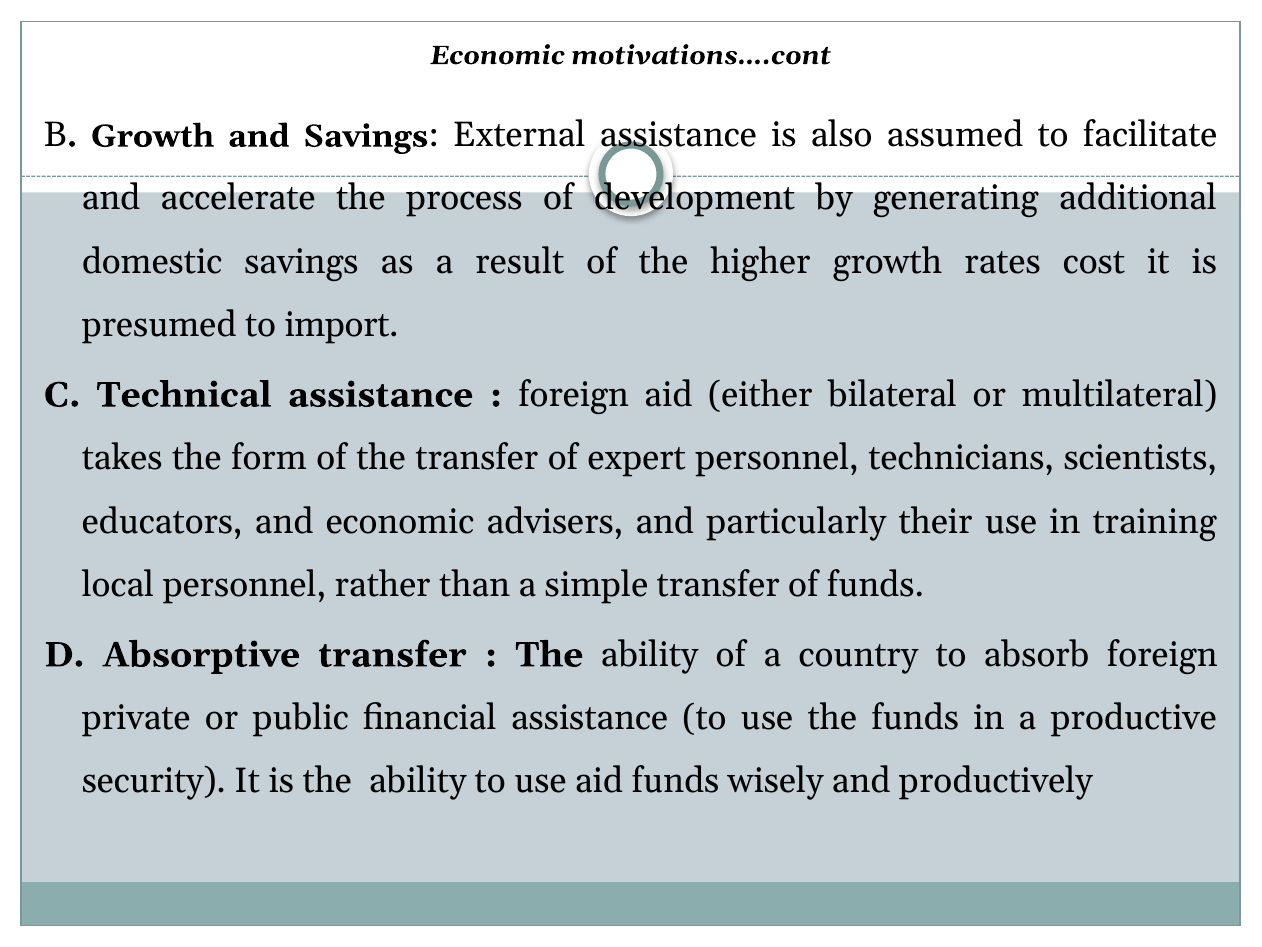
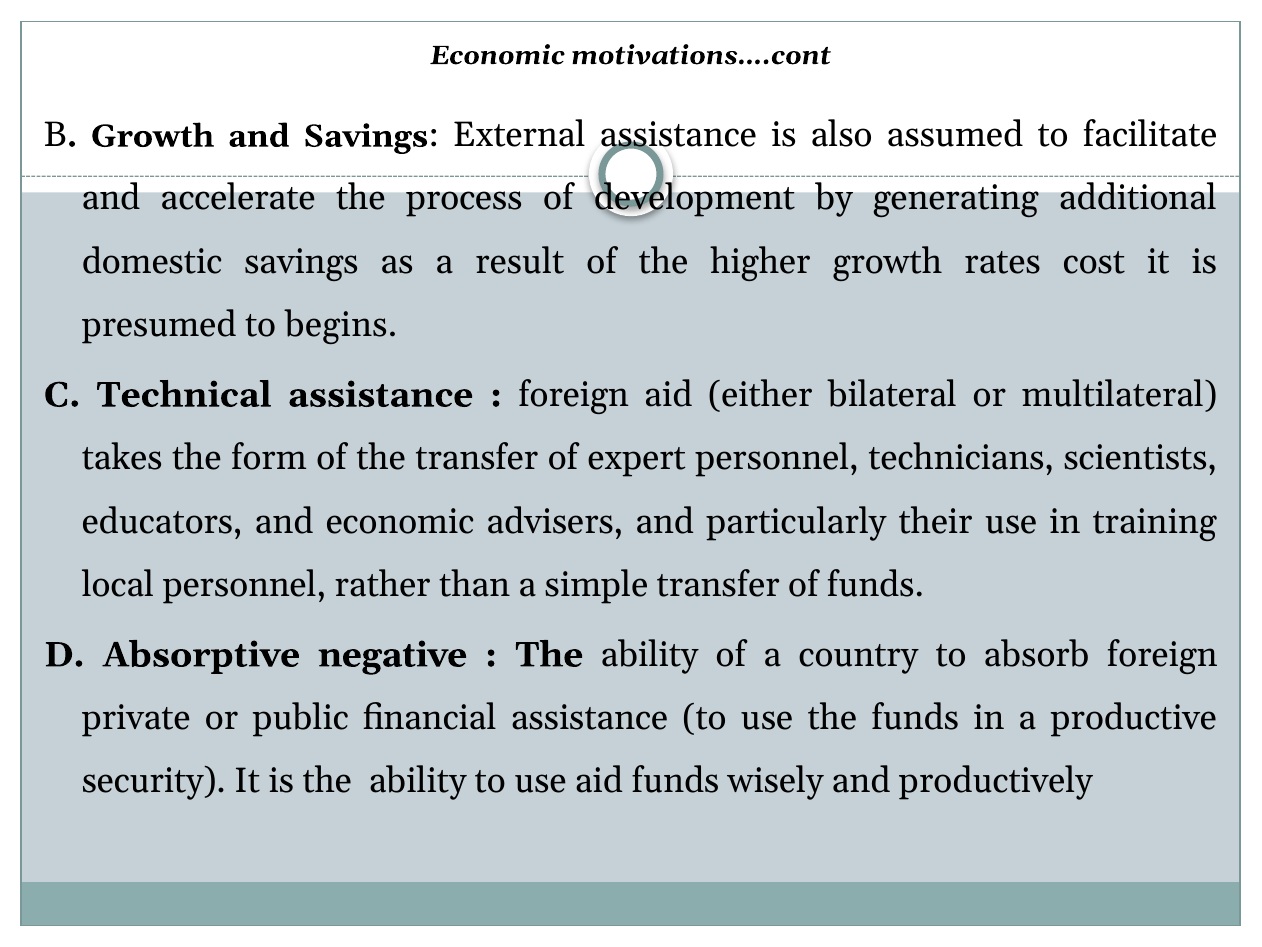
import: import -> begins
Absorptive transfer: transfer -> negative
